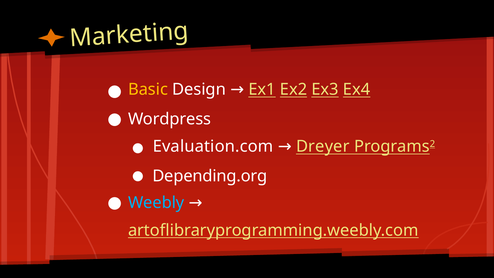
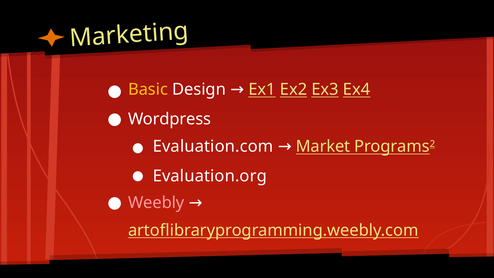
Dreyer: Dreyer -> Market
Depending.org: Depending.org -> Evaluation.org
Weebly colour: light blue -> pink
